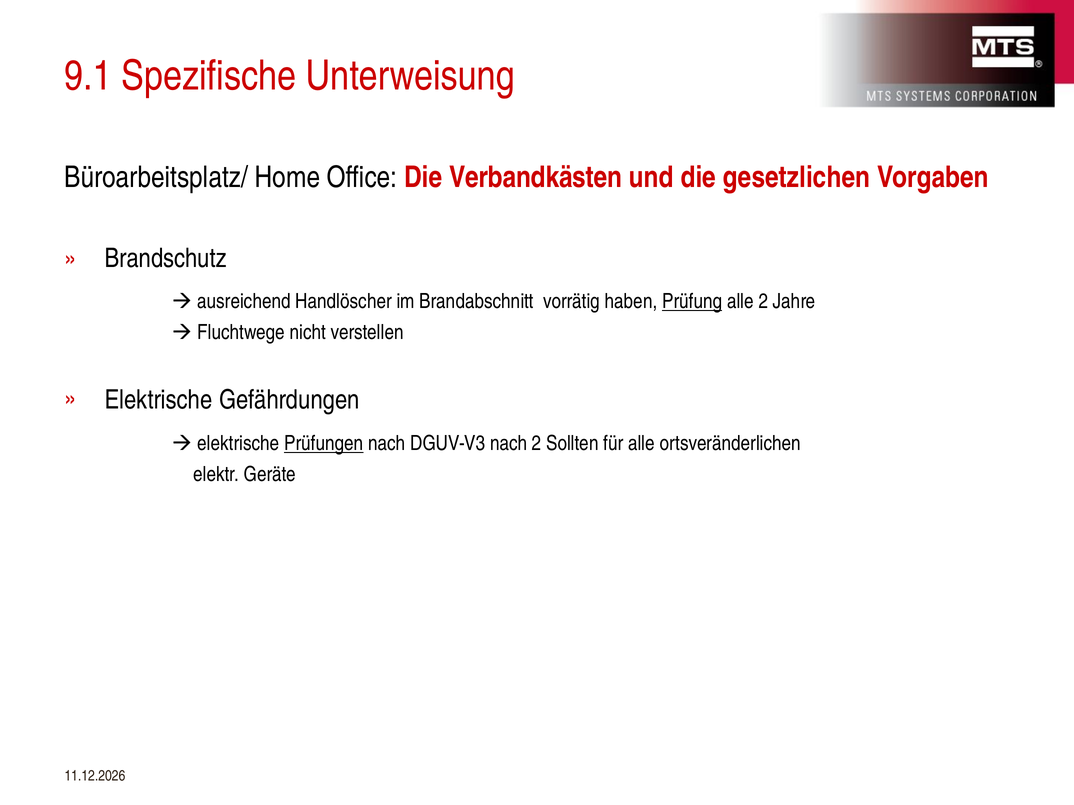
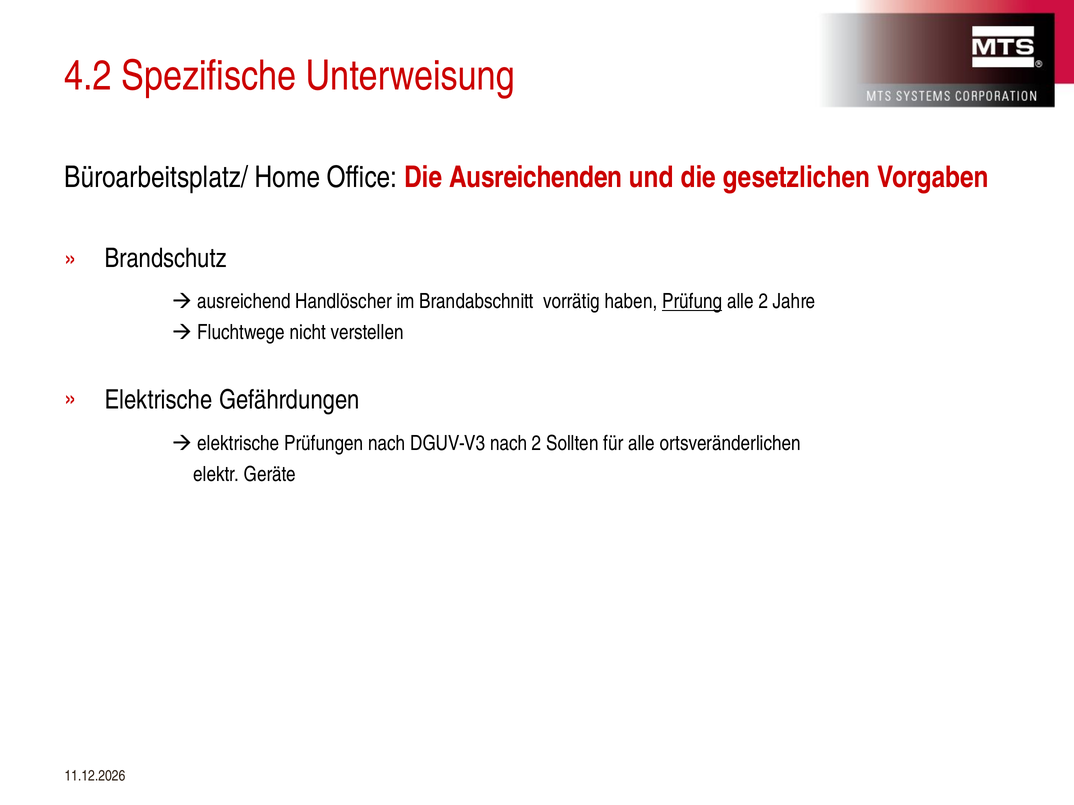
9.1: 9.1 -> 4.2
Verbandkästen: Verbandkästen -> Ausreichenden
Prüfungen underline: present -> none
